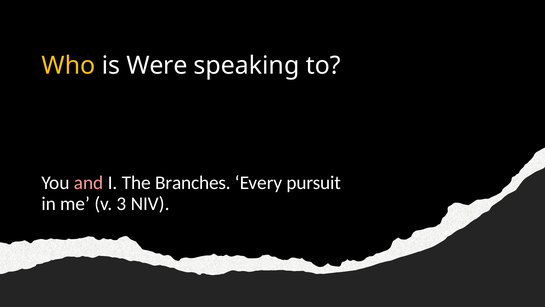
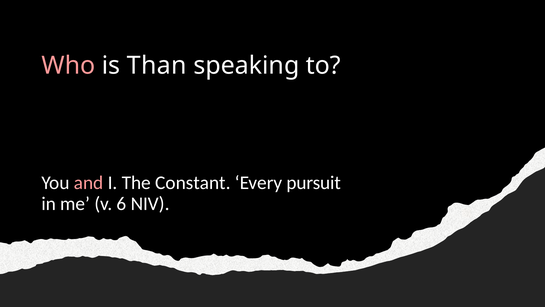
Who colour: yellow -> pink
Were: Were -> Than
Branches: Branches -> Constant
3: 3 -> 6
